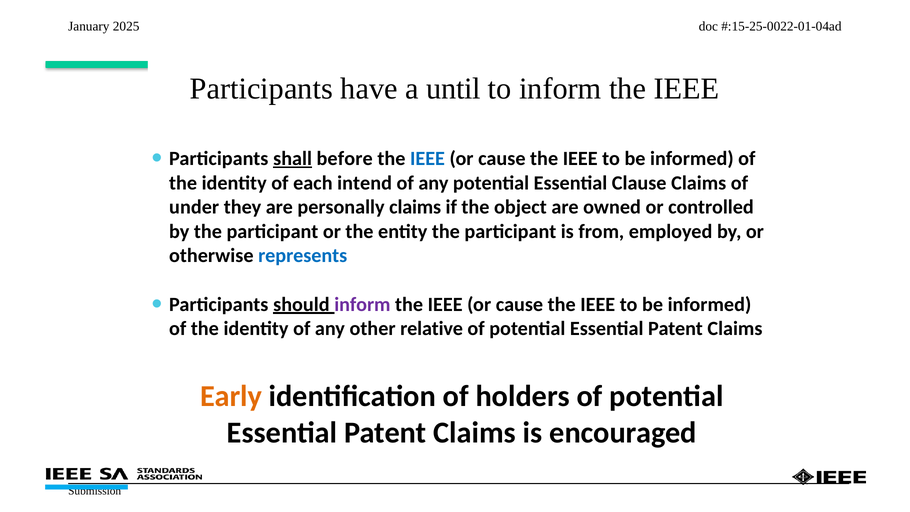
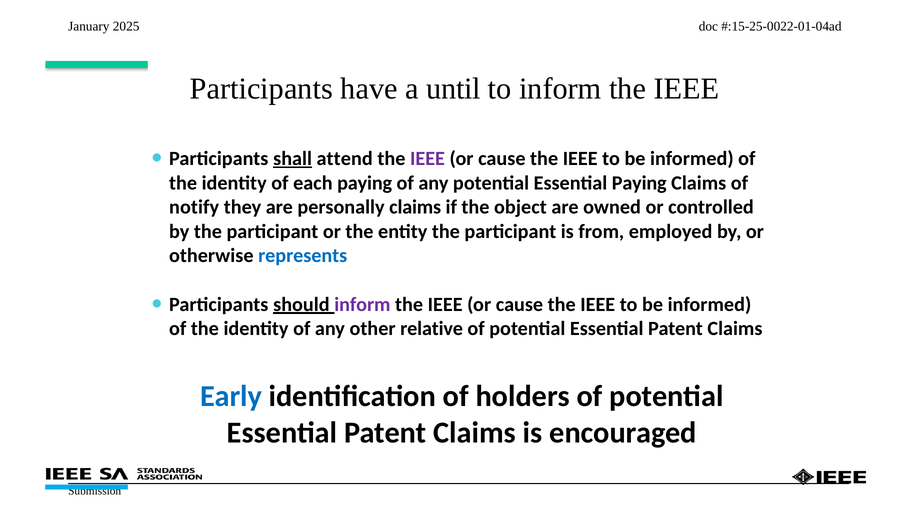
before: before -> attend
IEEE at (427, 159) colour: blue -> purple
each intend: intend -> paying
Essential Clause: Clause -> Paying
under: under -> notify
Early colour: orange -> blue
